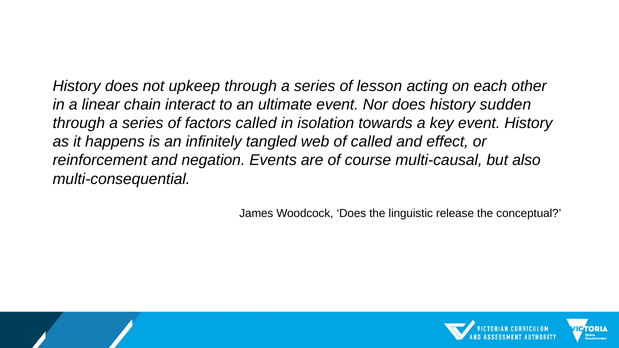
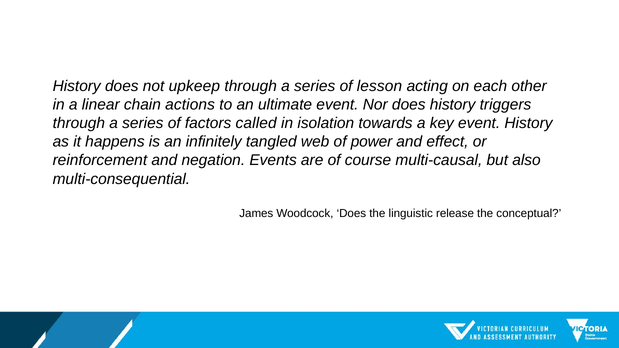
interact: interact -> actions
sudden: sudden -> triggers
of called: called -> power
